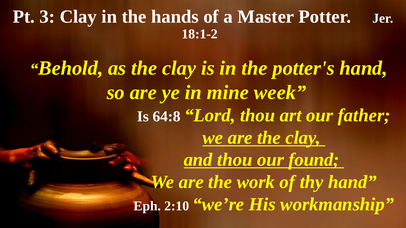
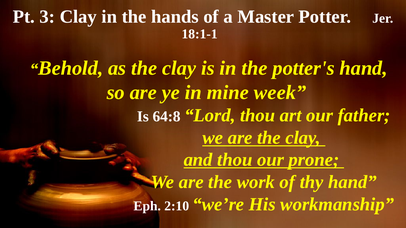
18:1-2: 18:1-2 -> 18:1-1
found: found -> prone
